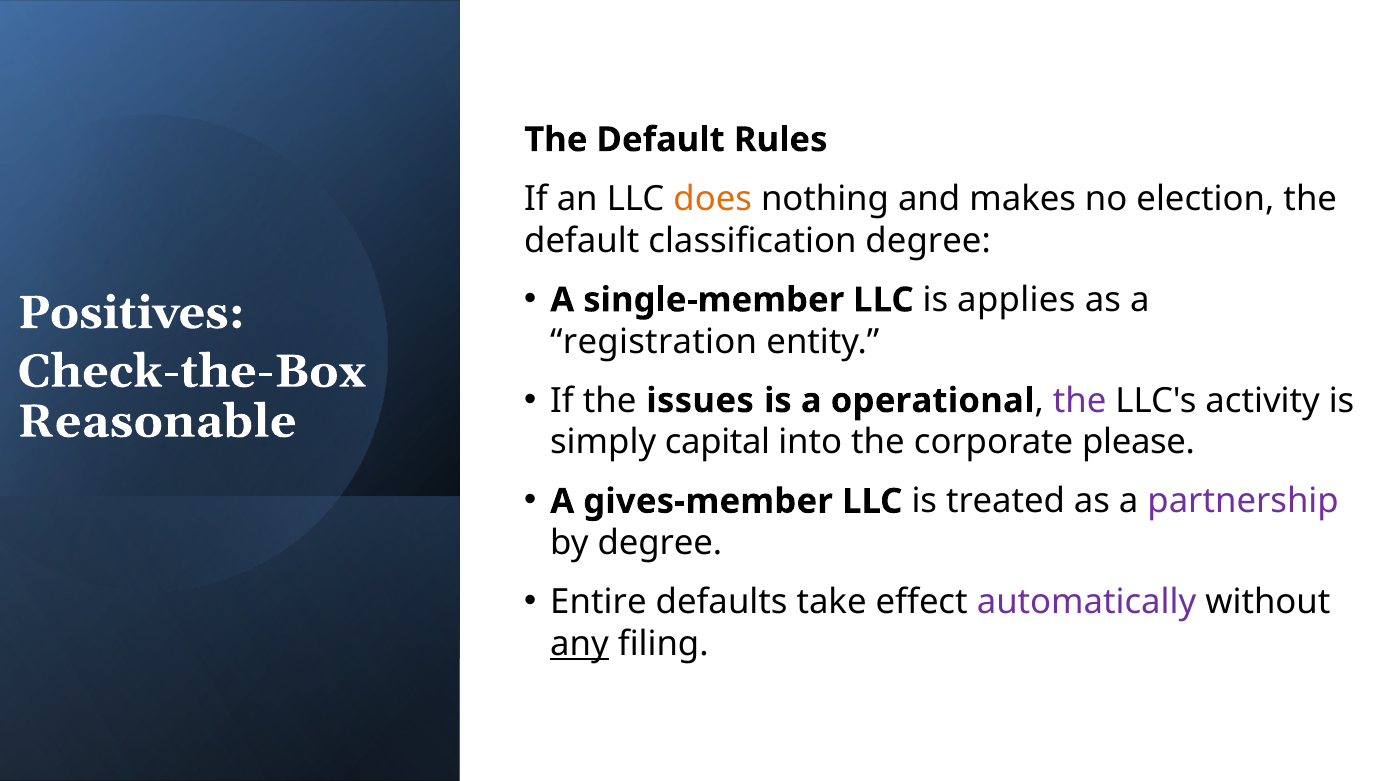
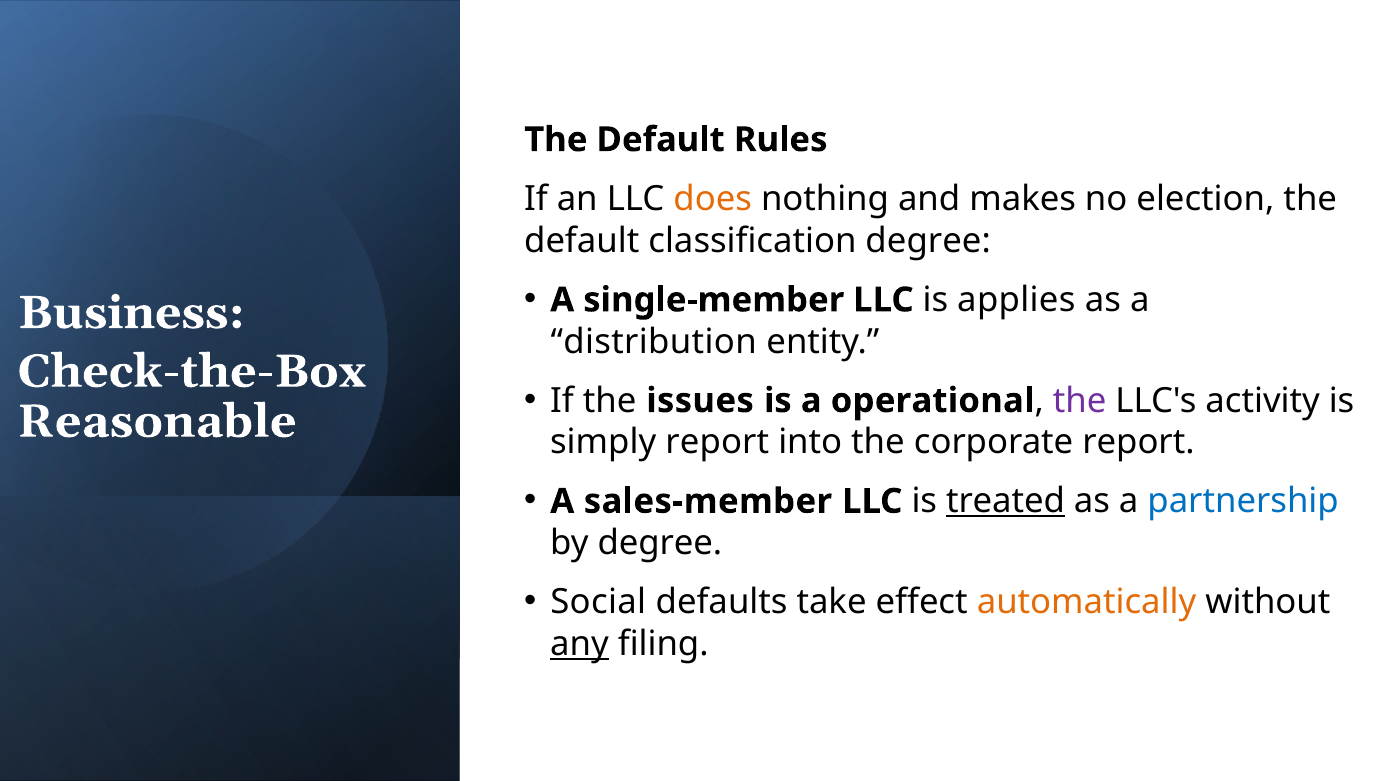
Positives: Positives -> Business
registration: registration -> distribution
simply capital: capital -> report
corporate please: please -> report
gives-member: gives-member -> sales-member
treated underline: none -> present
partnership colour: purple -> blue
Entire: Entire -> Social
automatically colour: purple -> orange
